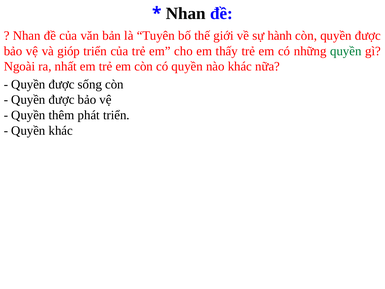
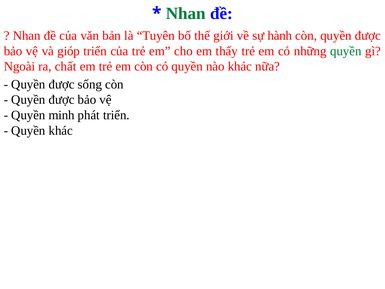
Nhan at (186, 13) colour: black -> green
nhất: nhất -> chất
thêm: thêm -> minh
